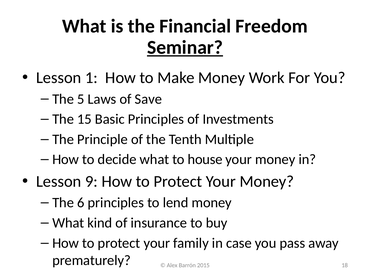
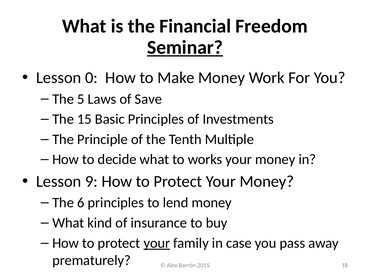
1: 1 -> 0
house: house -> works
your at (157, 243) underline: none -> present
